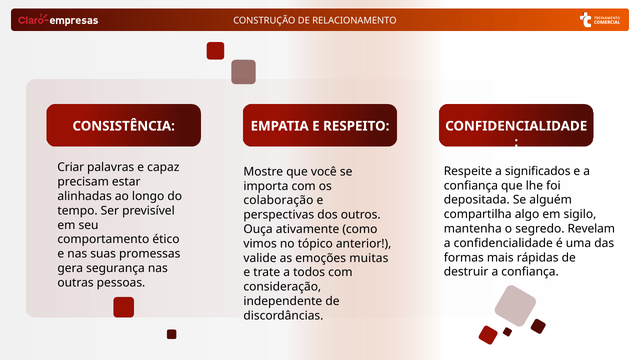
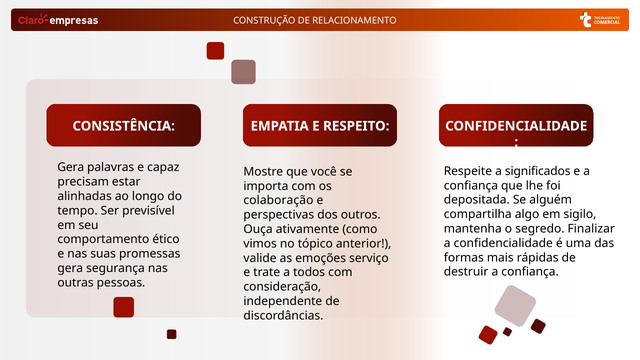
Criar at (71, 167): Criar -> Gera
Revelam: Revelam -> Finalizar
muitas: muitas -> serviço
